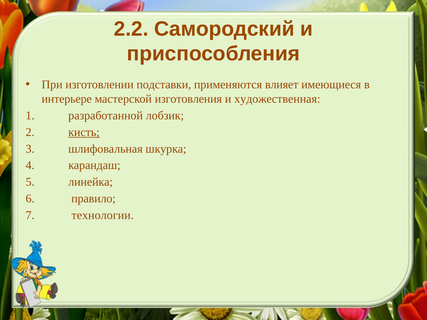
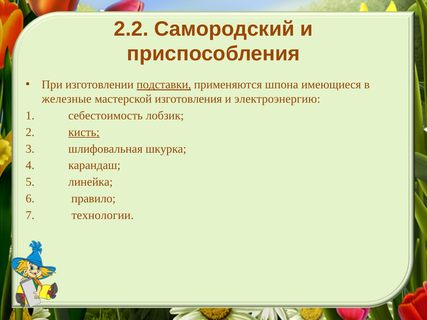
подставки underline: none -> present
влияет: влияет -> шпона
интерьере: интерьере -> железные
художественная: художественная -> электроэнергию
разработанной: разработанной -> себестоимость
